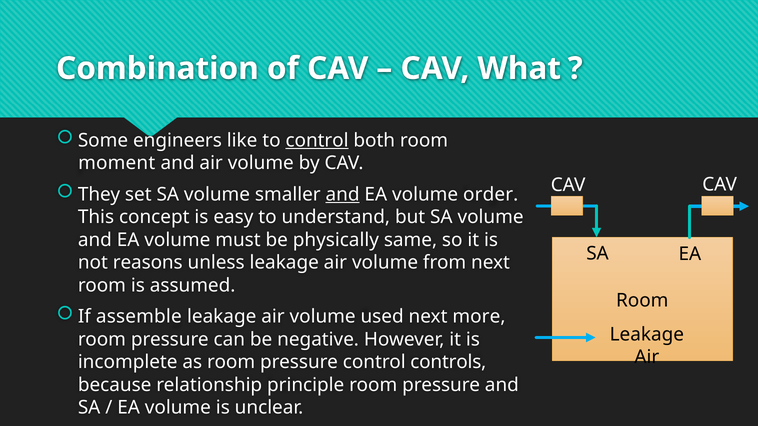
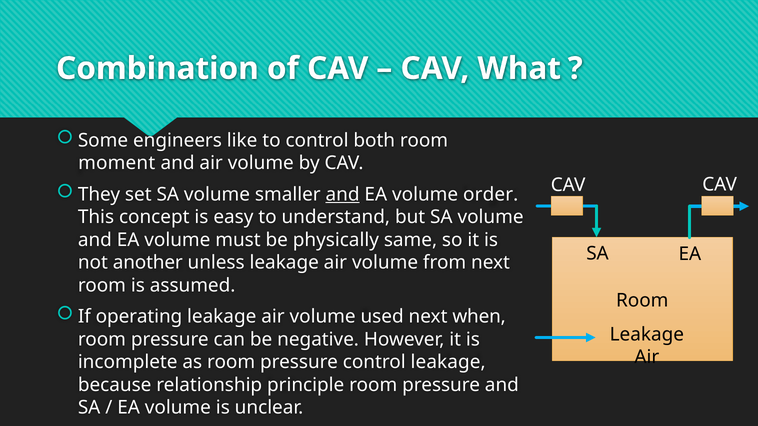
control at (317, 141) underline: present -> none
reasons: reasons -> another
assemble: assemble -> operating
more: more -> when
control controls: controls -> leakage
